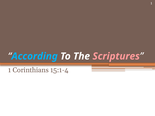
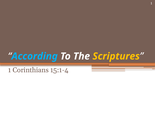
Scriptures colour: pink -> yellow
